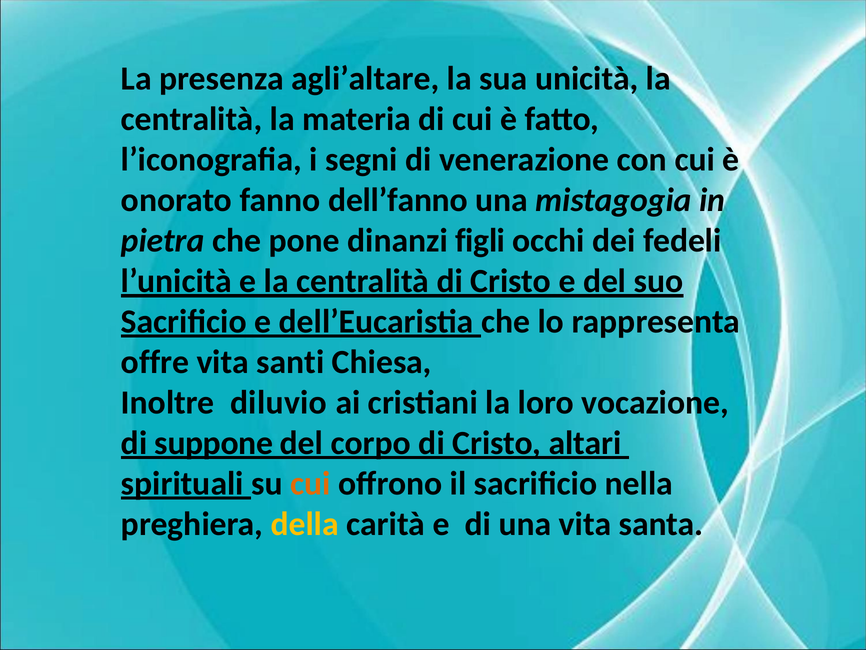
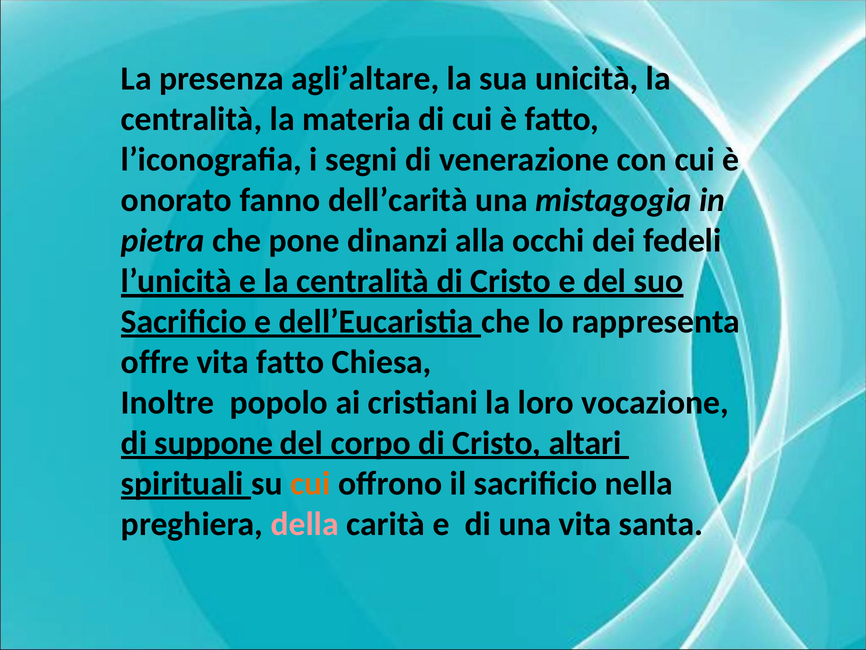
dell’fanno: dell’fanno -> dell’carità
figli: figli -> alla
vita santi: santi -> fatto
diluvio: diluvio -> popolo
della colour: yellow -> pink
